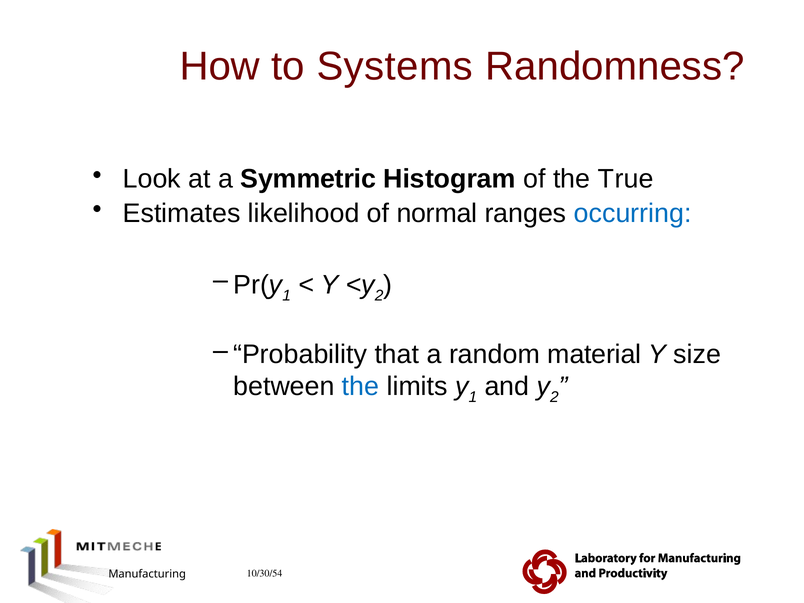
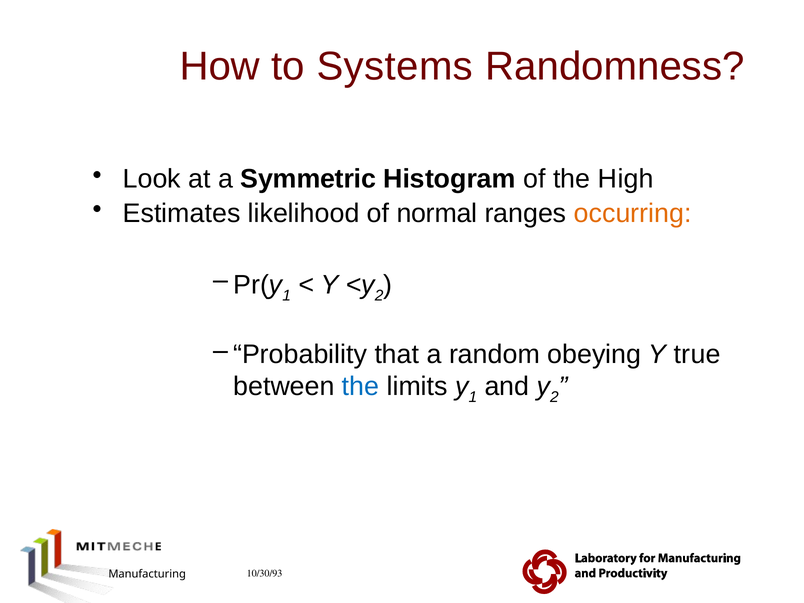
True: True -> High
occurring colour: blue -> orange
material: material -> obeying
size: size -> true
10/30/54: 10/30/54 -> 10/30/93
